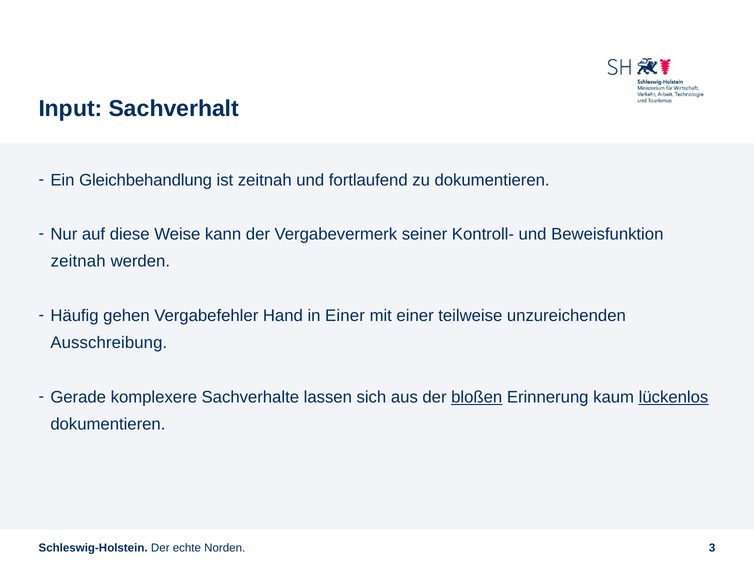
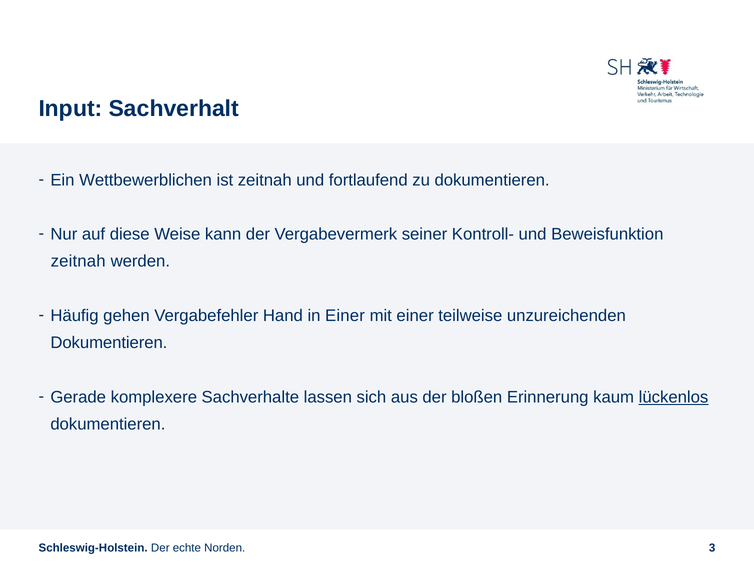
Gleichbehandlung: Gleichbehandlung -> Wettbewerblichen
Ausschreibung at (109, 343): Ausschreibung -> Dokumentieren
bloßen underline: present -> none
